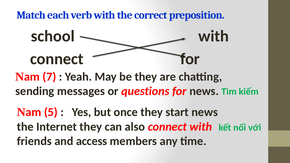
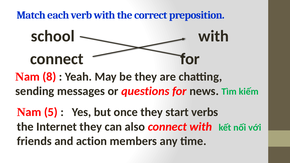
7: 7 -> 8
start news: news -> verbs
access: access -> action
